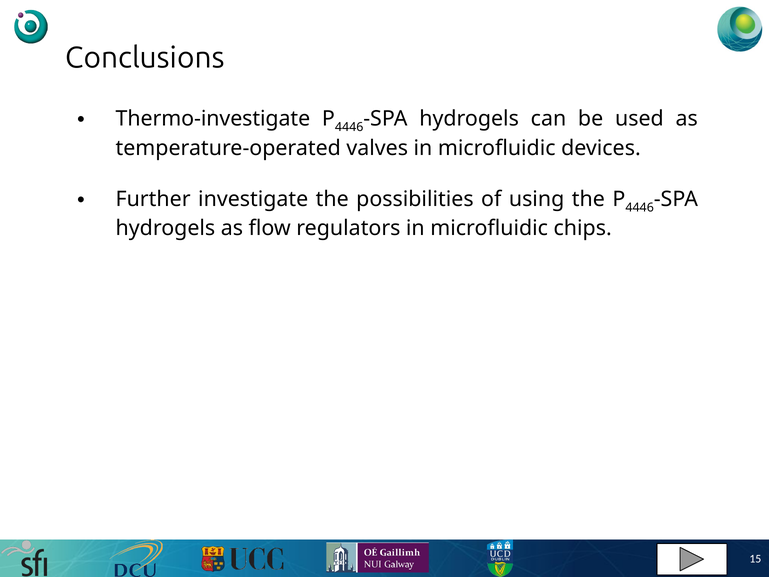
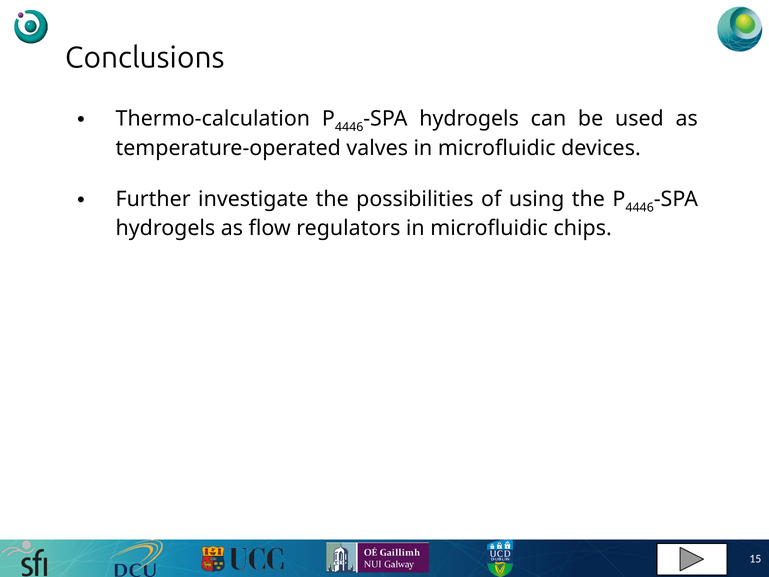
Thermo-investigate: Thermo-investigate -> Thermo-calculation
